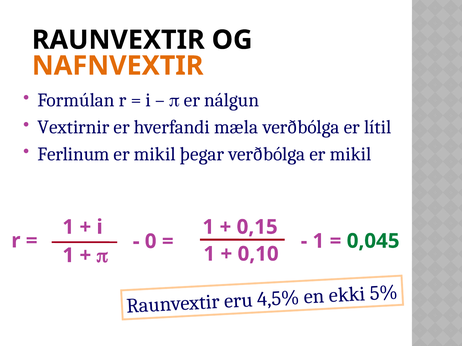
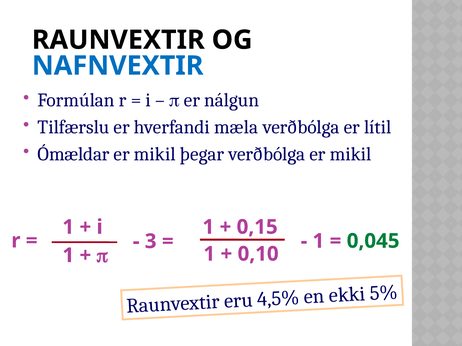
NAFNVEXTIR colour: orange -> blue
Vextirnir: Vextirnir -> Tilfærslu
Ferlinum: Ferlinum -> Ómældar
0: 0 -> 3
